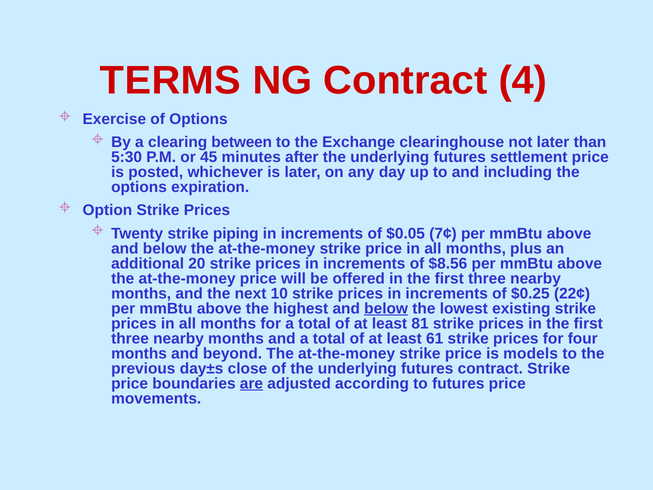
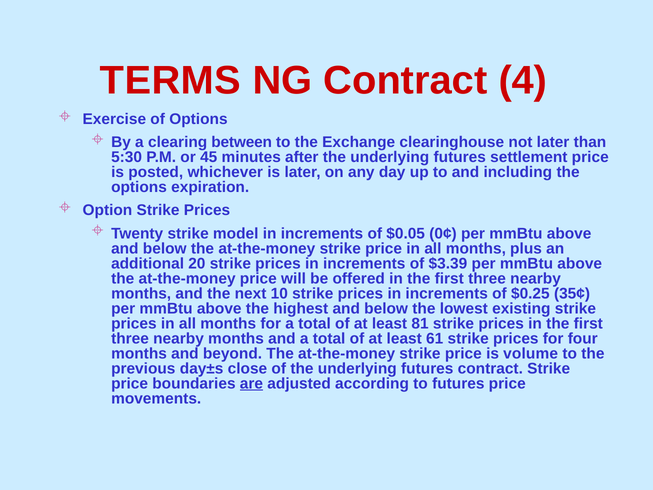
piping: piping -> model
7¢: 7¢ -> 0¢
$8.56: $8.56 -> $3.39
22¢: 22¢ -> 35¢
below at (386, 308) underline: present -> none
models: models -> volume
